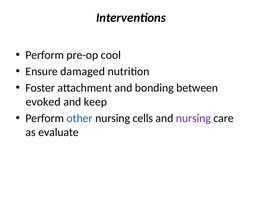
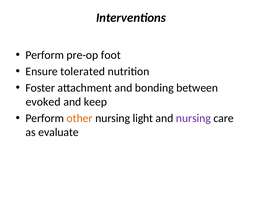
cool: cool -> foot
damaged: damaged -> tolerated
other colour: blue -> orange
cells: cells -> light
